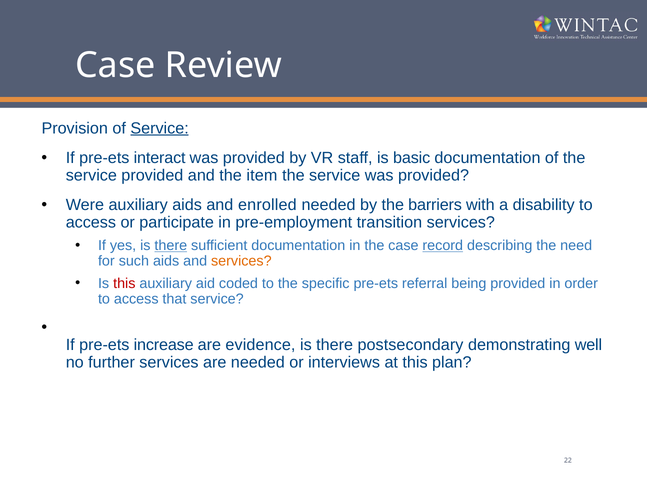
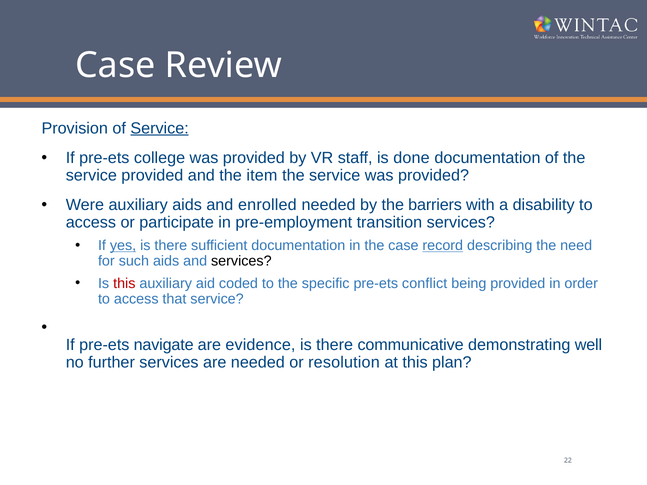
interact: interact -> college
basic: basic -> done
yes underline: none -> present
there at (171, 246) underline: present -> none
services at (241, 261) colour: orange -> black
referral: referral -> conflict
increase: increase -> navigate
postsecondary: postsecondary -> communicative
interviews: interviews -> resolution
